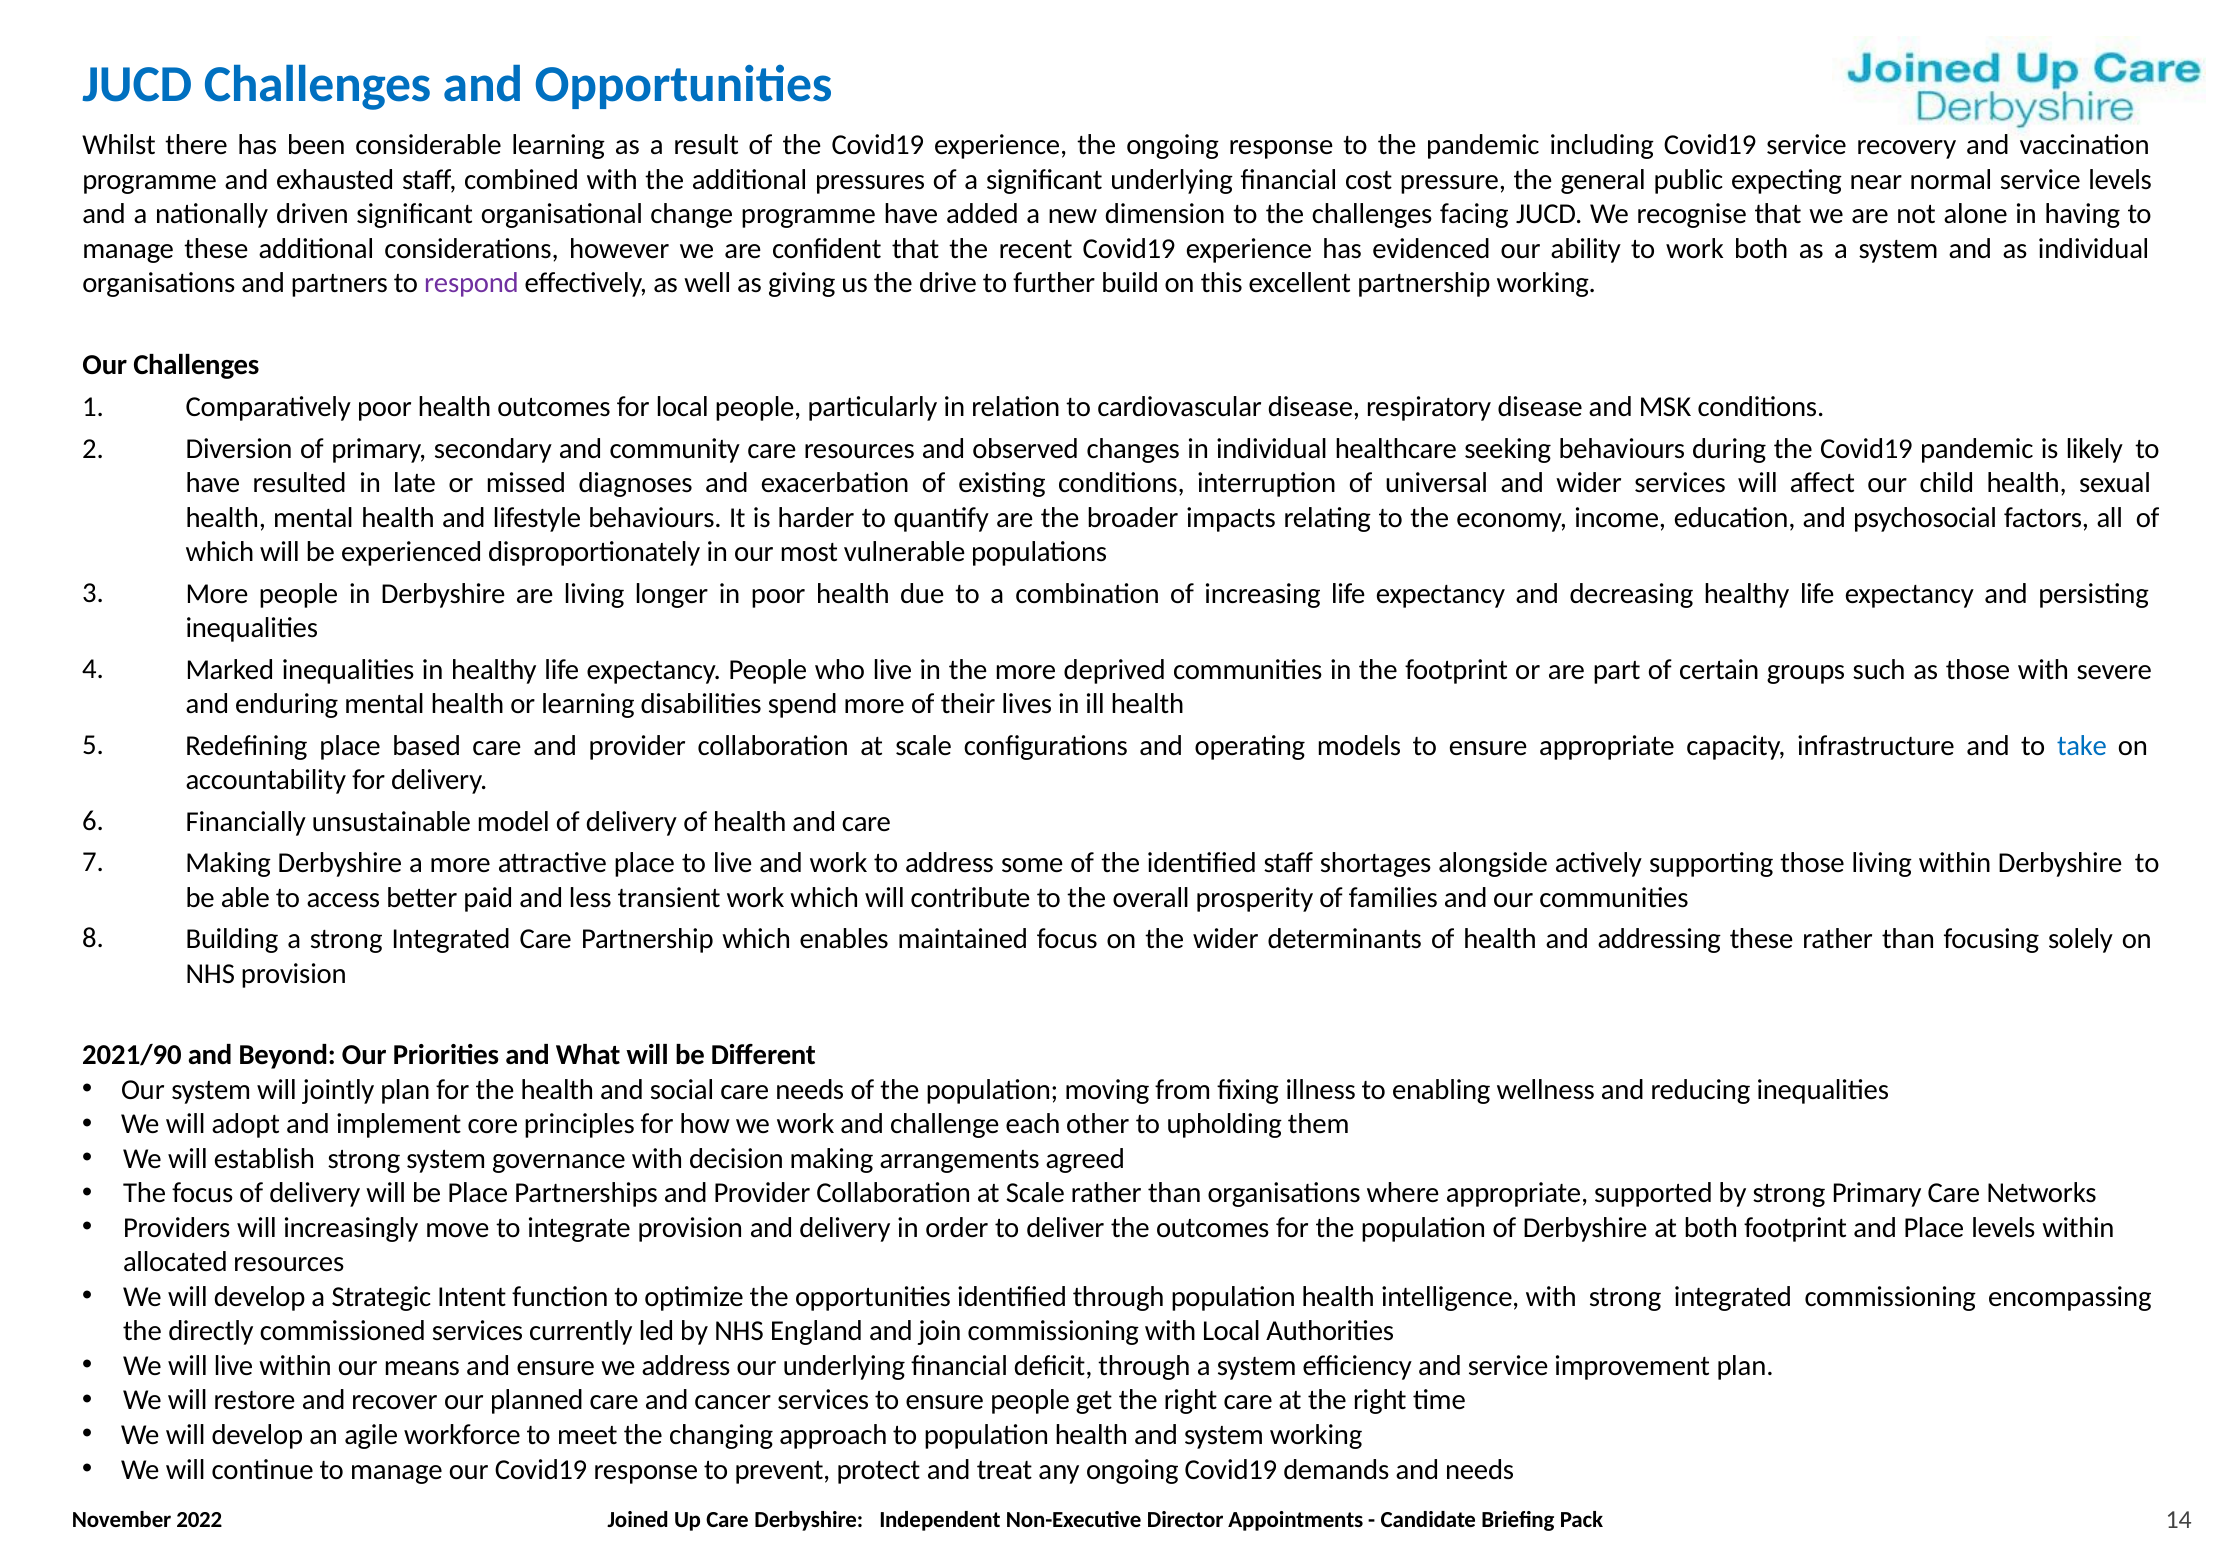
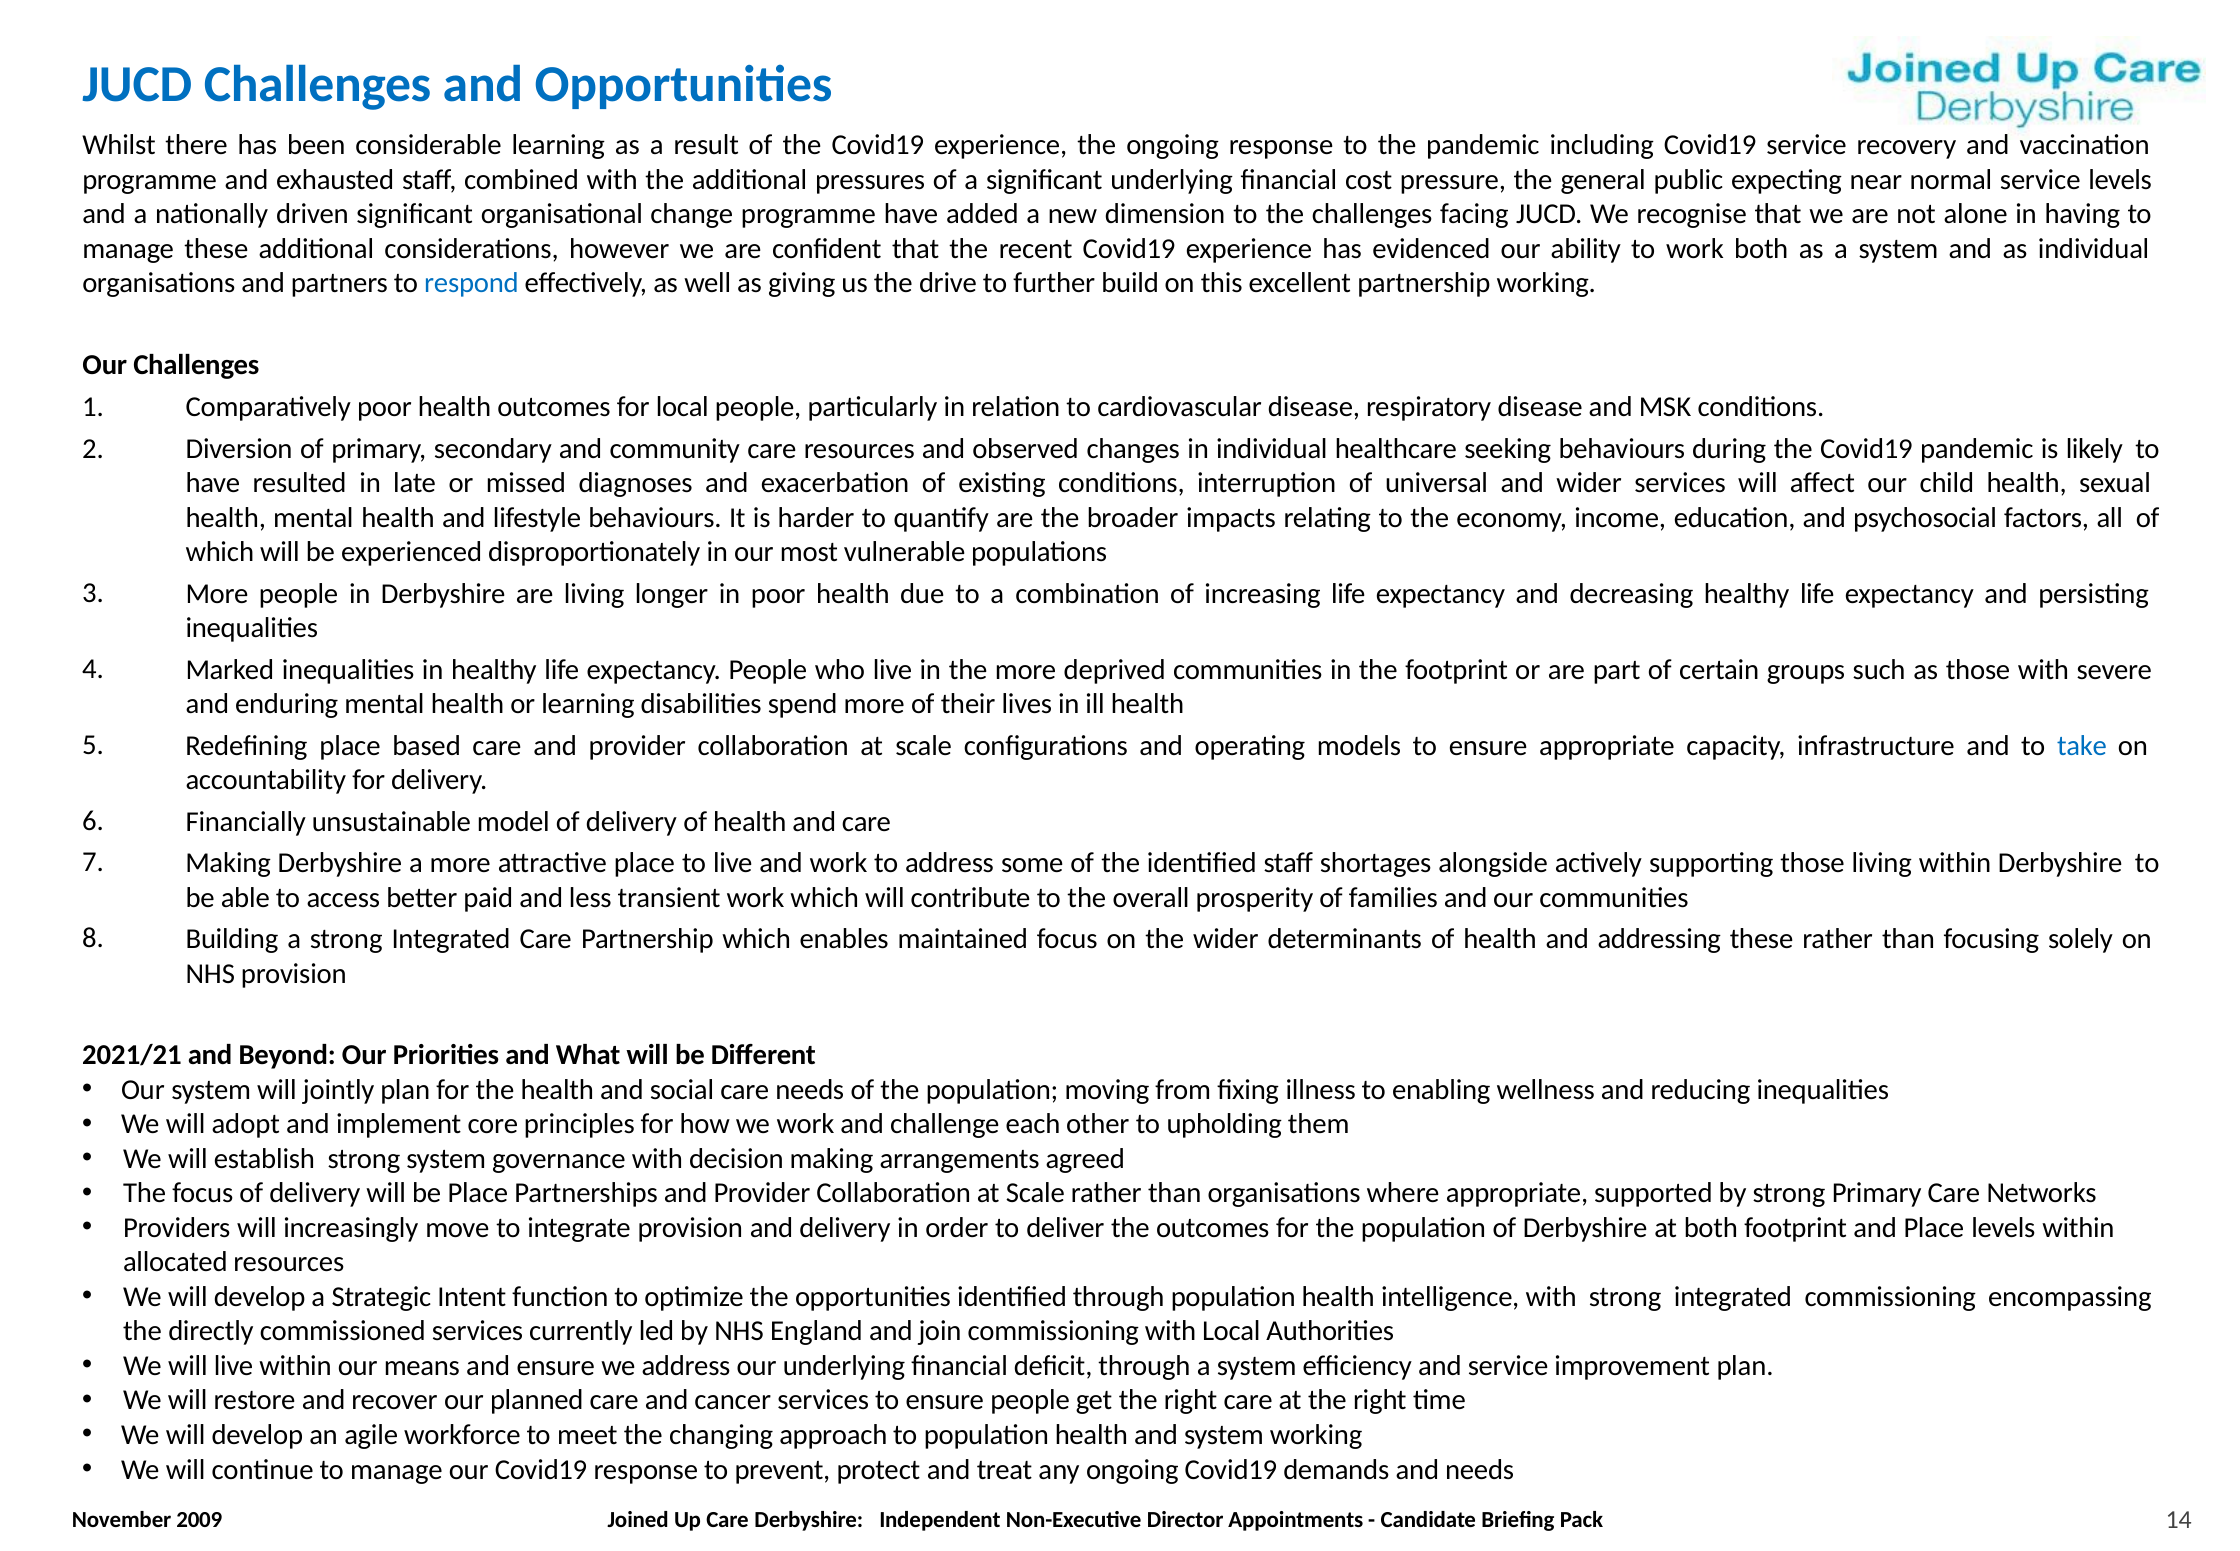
respond colour: purple -> blue
2021/90: 2021/90 -> 2021/21
2022: 2022 -> 2009
